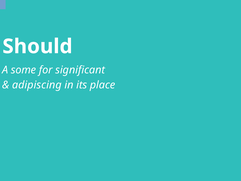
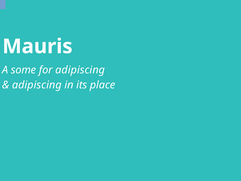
Should: Should -> Mauris
for significant: significant -> adipiscing
